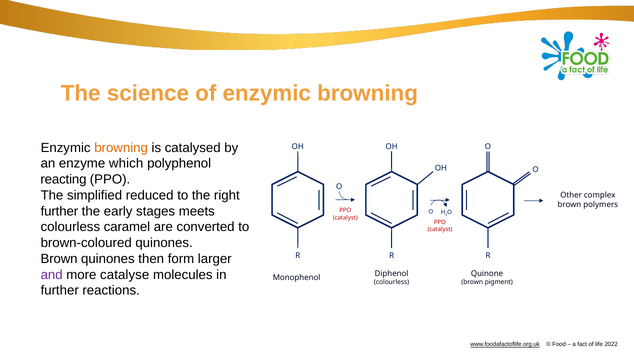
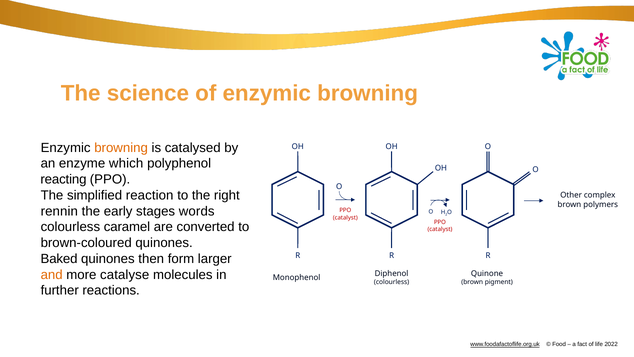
reduced: reduced -> reaction
further at (59, 211): further -> rennin
meets: meets -> words
Brown at (59, 259): Brown -> Baked
and colour: purple -> orange
